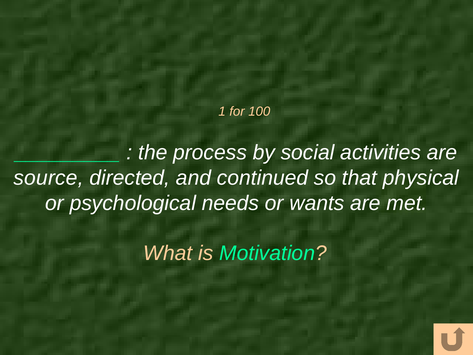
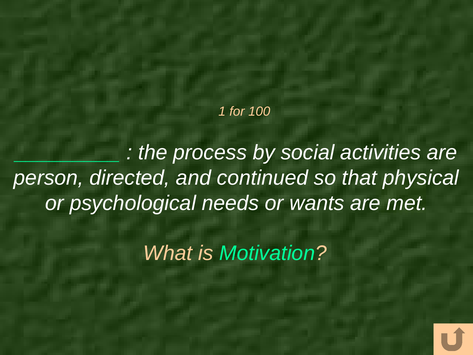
source: source -> person
